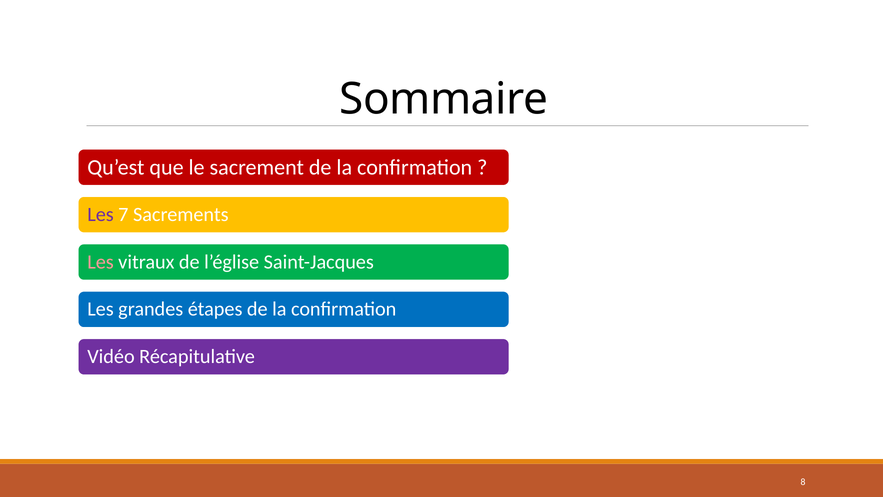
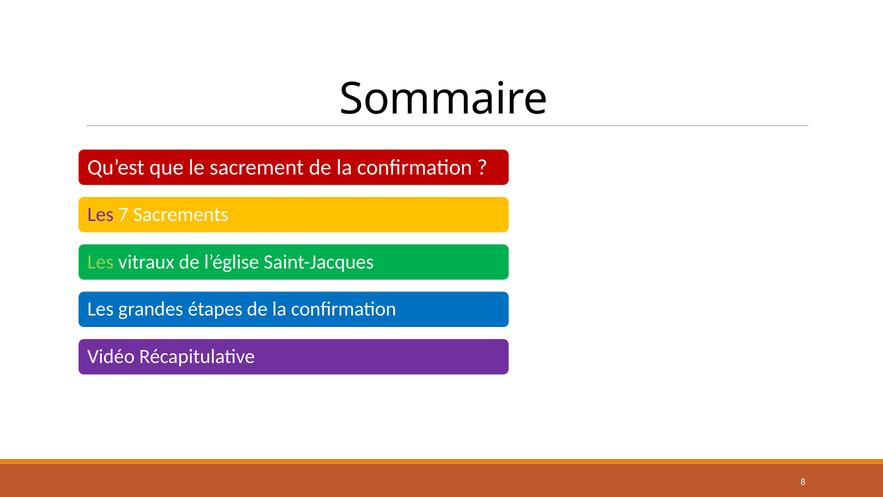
Les at (101, 262) colour: pink -> light green
